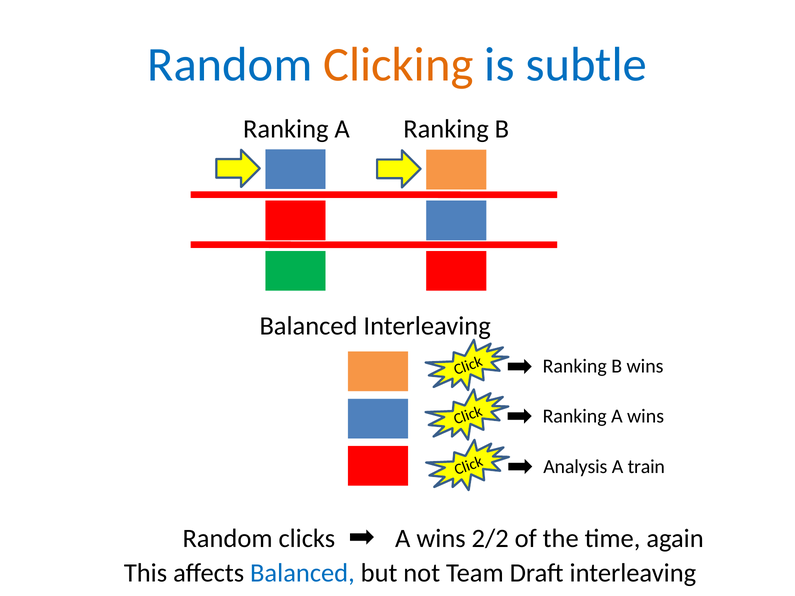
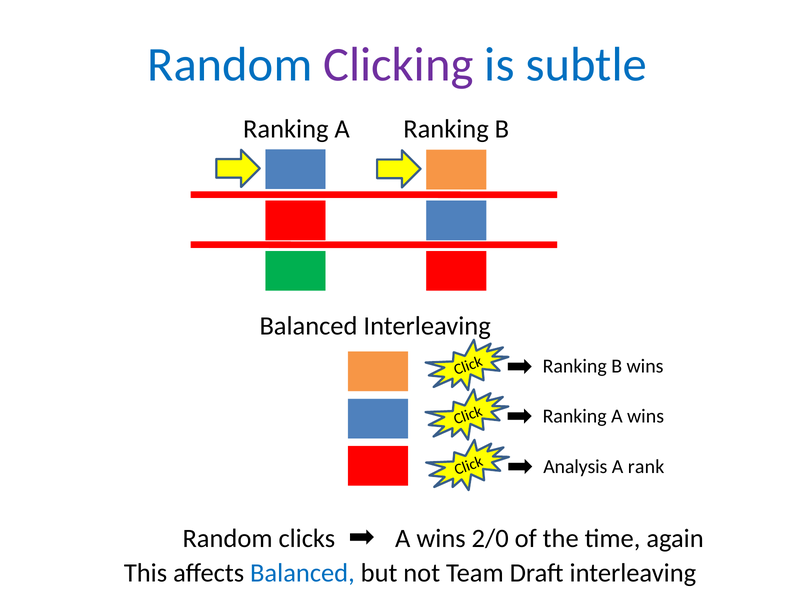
Clicking colour: orange -> purple
train: train -> rank
2/2: 2/2 -> 2/0
